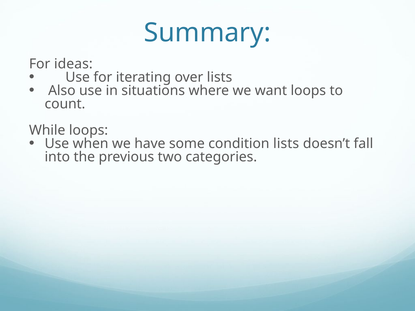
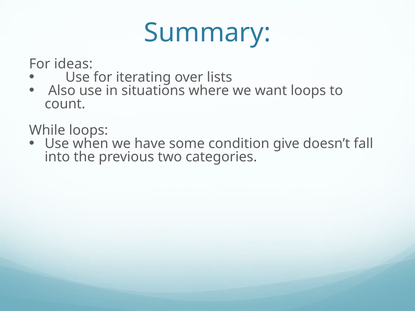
condition lists: lists -> give
